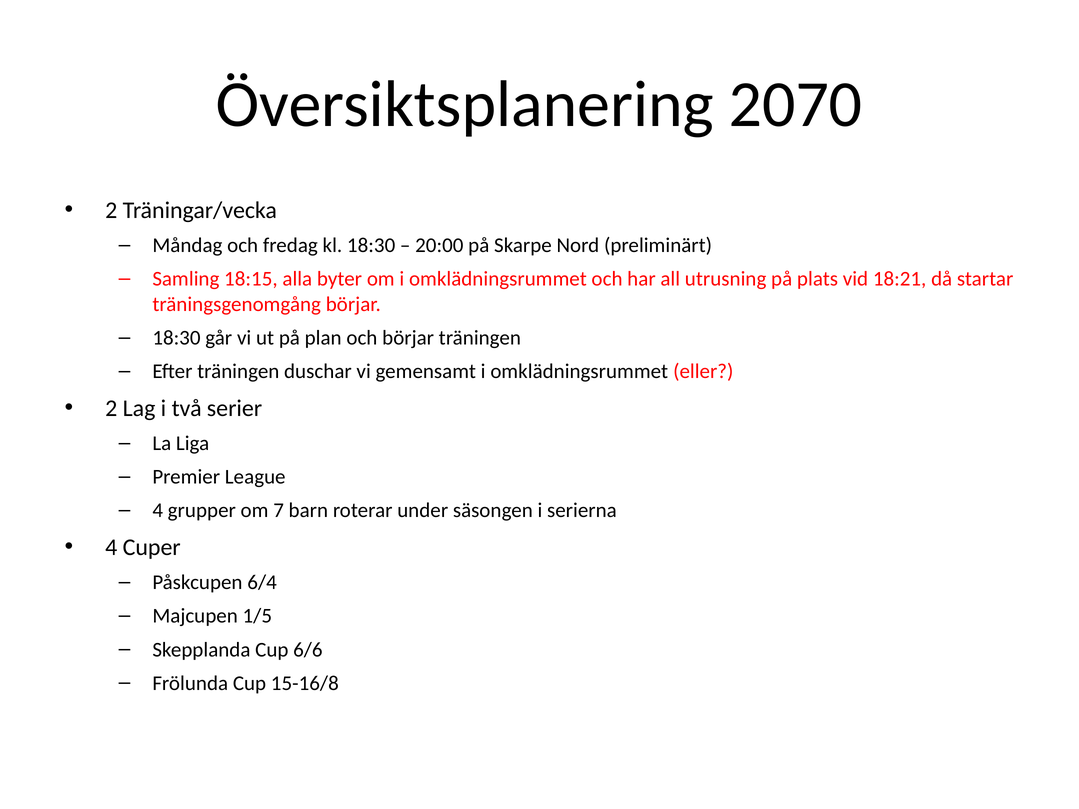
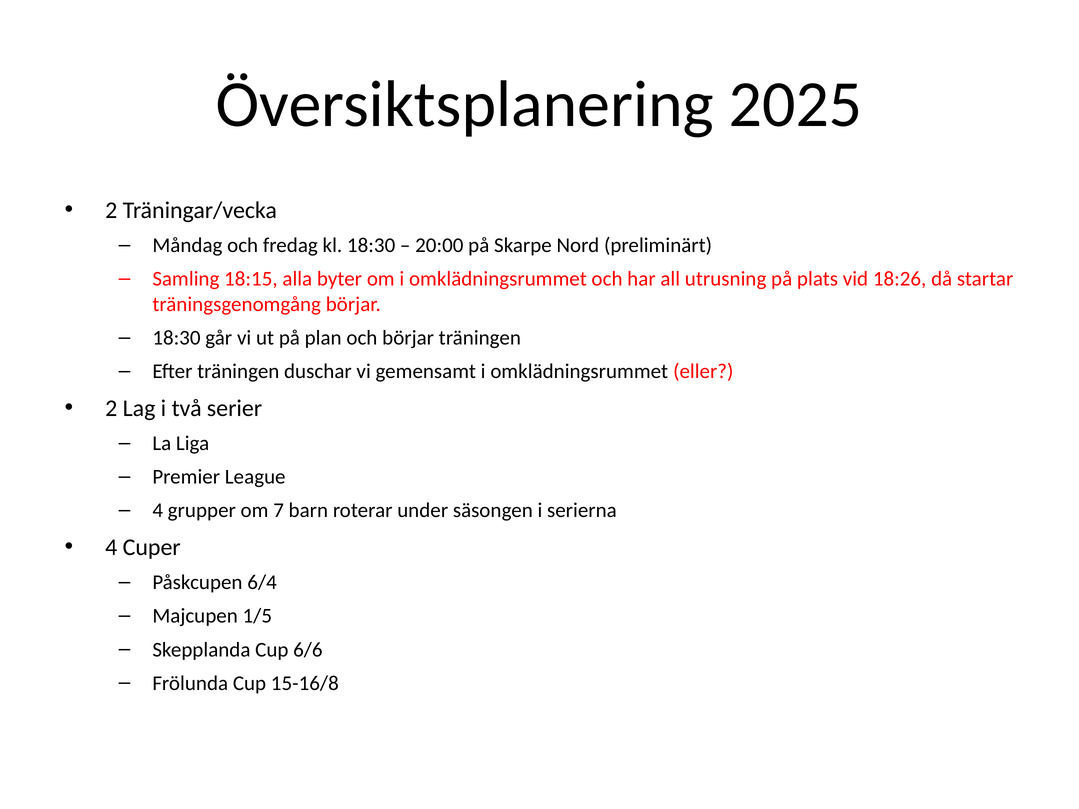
2070: 2070 -> 2025
18:21: 18:21 -> 18:26
